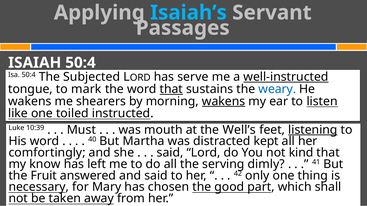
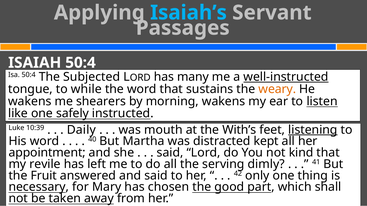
serve: serve -> many
mark: mark -> while
that at (171, 89) underline: present -> none
weary colour: blue -> orange
wakens at (224, 101) underline: present -> none
toiled: toiled -> safely
Must: Must -> Daily
Well’s: Well’s -> With’s
comfortingly: comfortingly -> appointment
know: know -> revile
